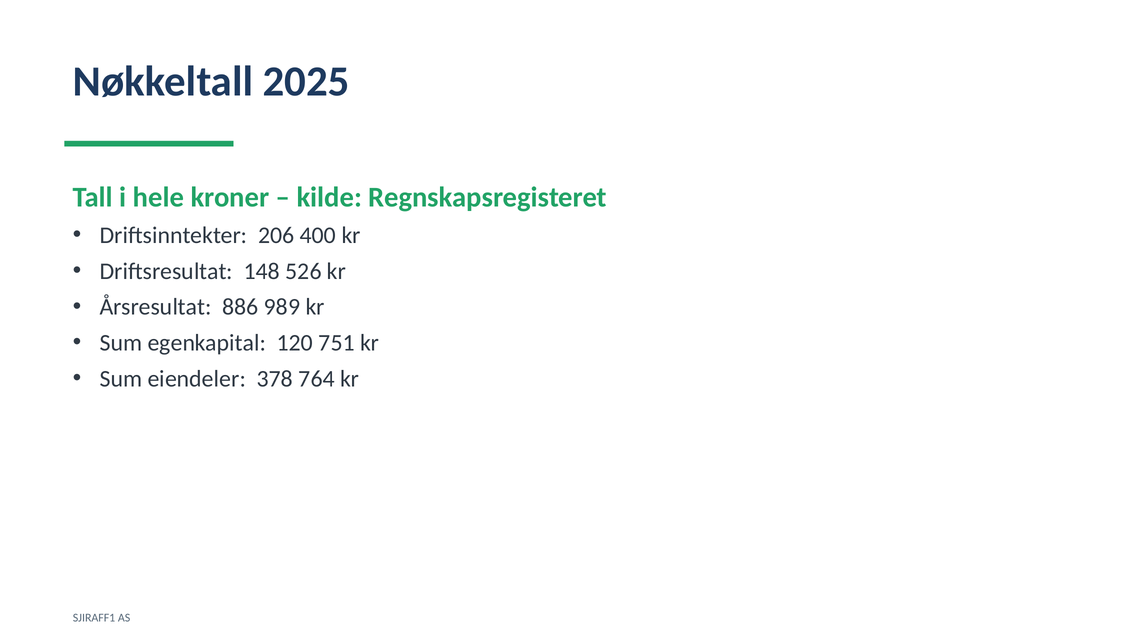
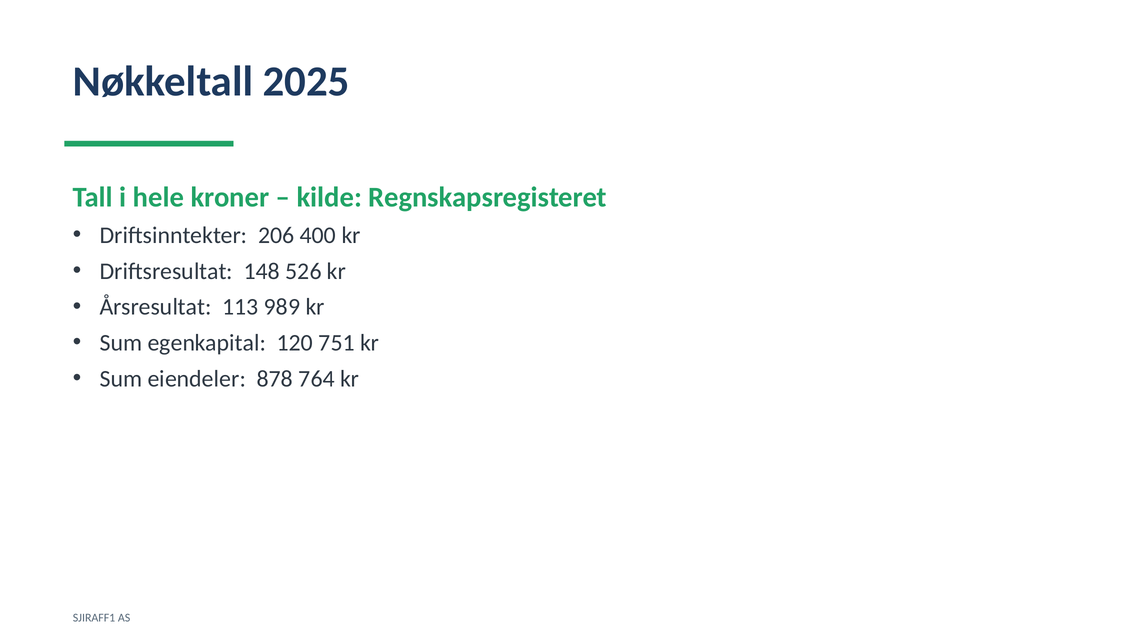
886: 886 -> 113
378: 378 -> 878
